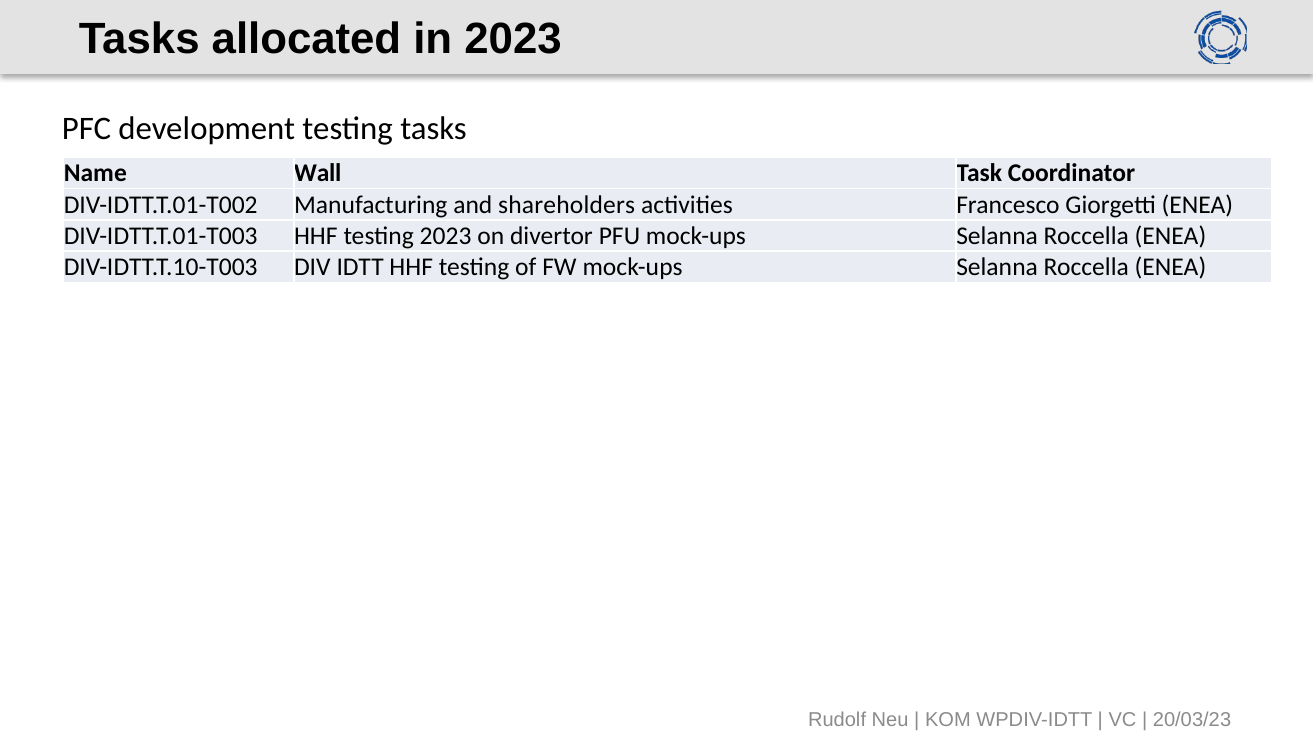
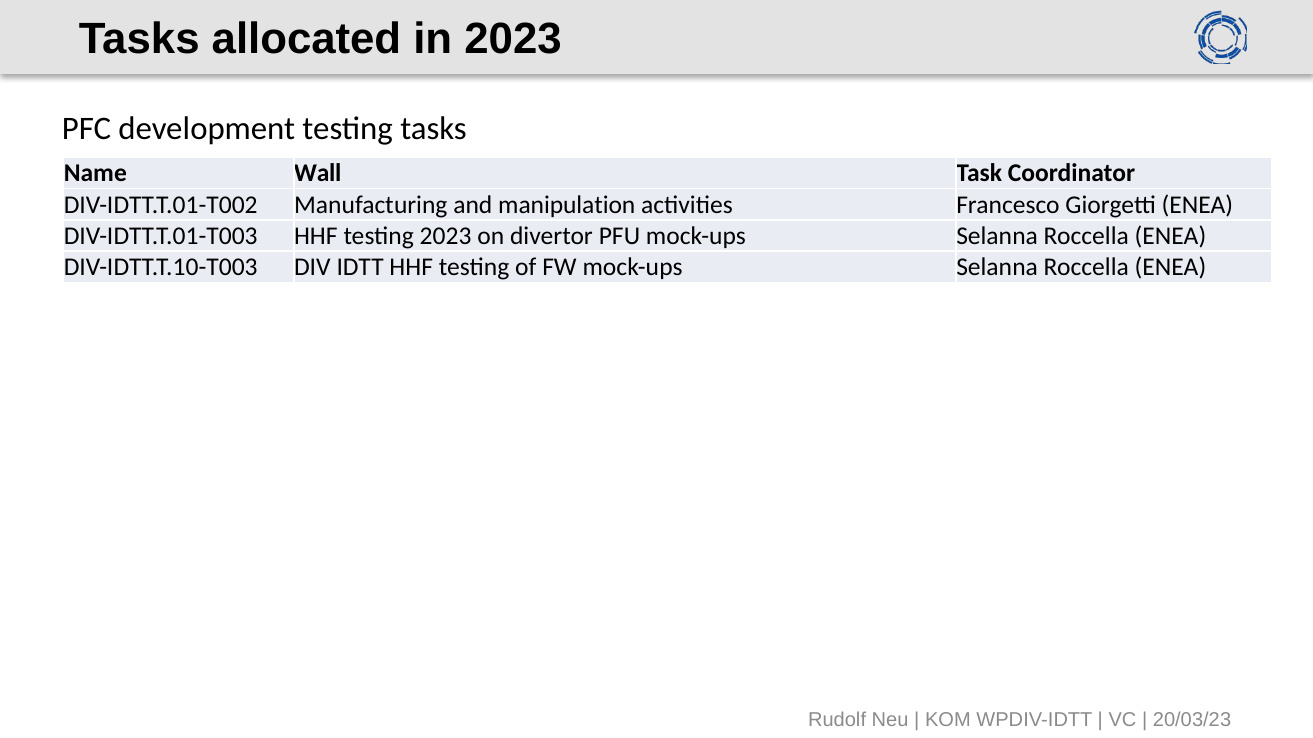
shareholders: shareholders -> manipulation
